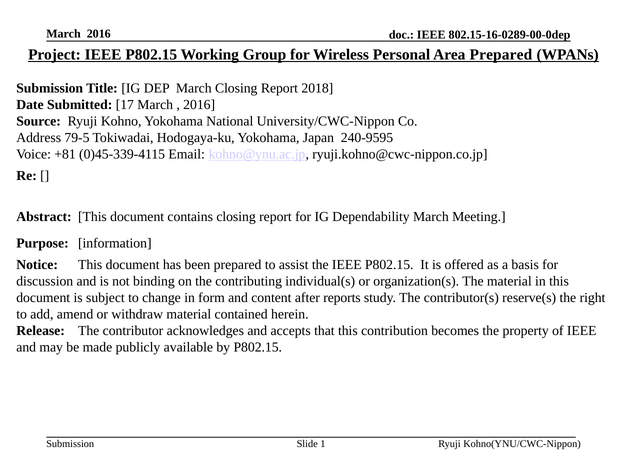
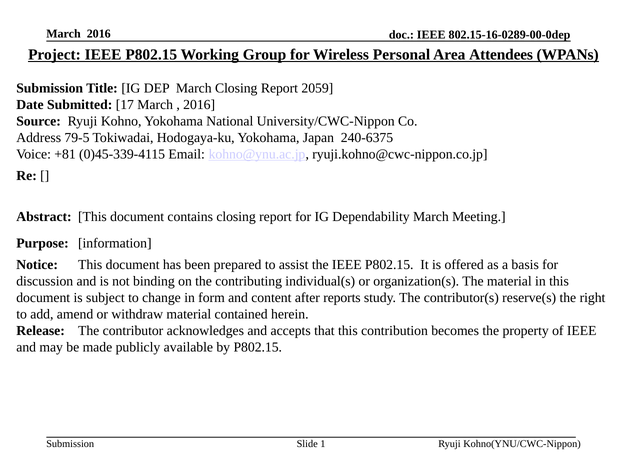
Area Prepared: Prepared -> Attendees
2018: 2018 -> 2059
240-9595: 240-9595 -> 240-6375
